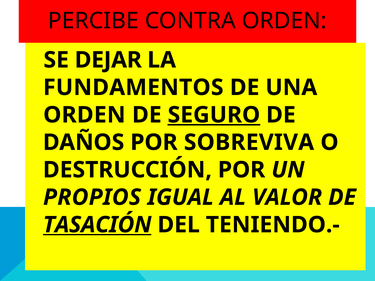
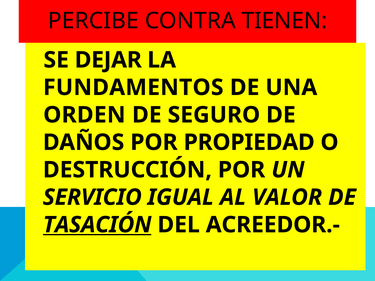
CONTRA ORDEN: ORDEN -> TIENEN
SEGURO underline: present -> none
SOBREVIVA: SOBREVIVA -> PROPIEDAD
PROPIOS: PROPIOS -> SERVICIO
TENIENDO.-: TENIENDO.- -> ACREEDOR.-
